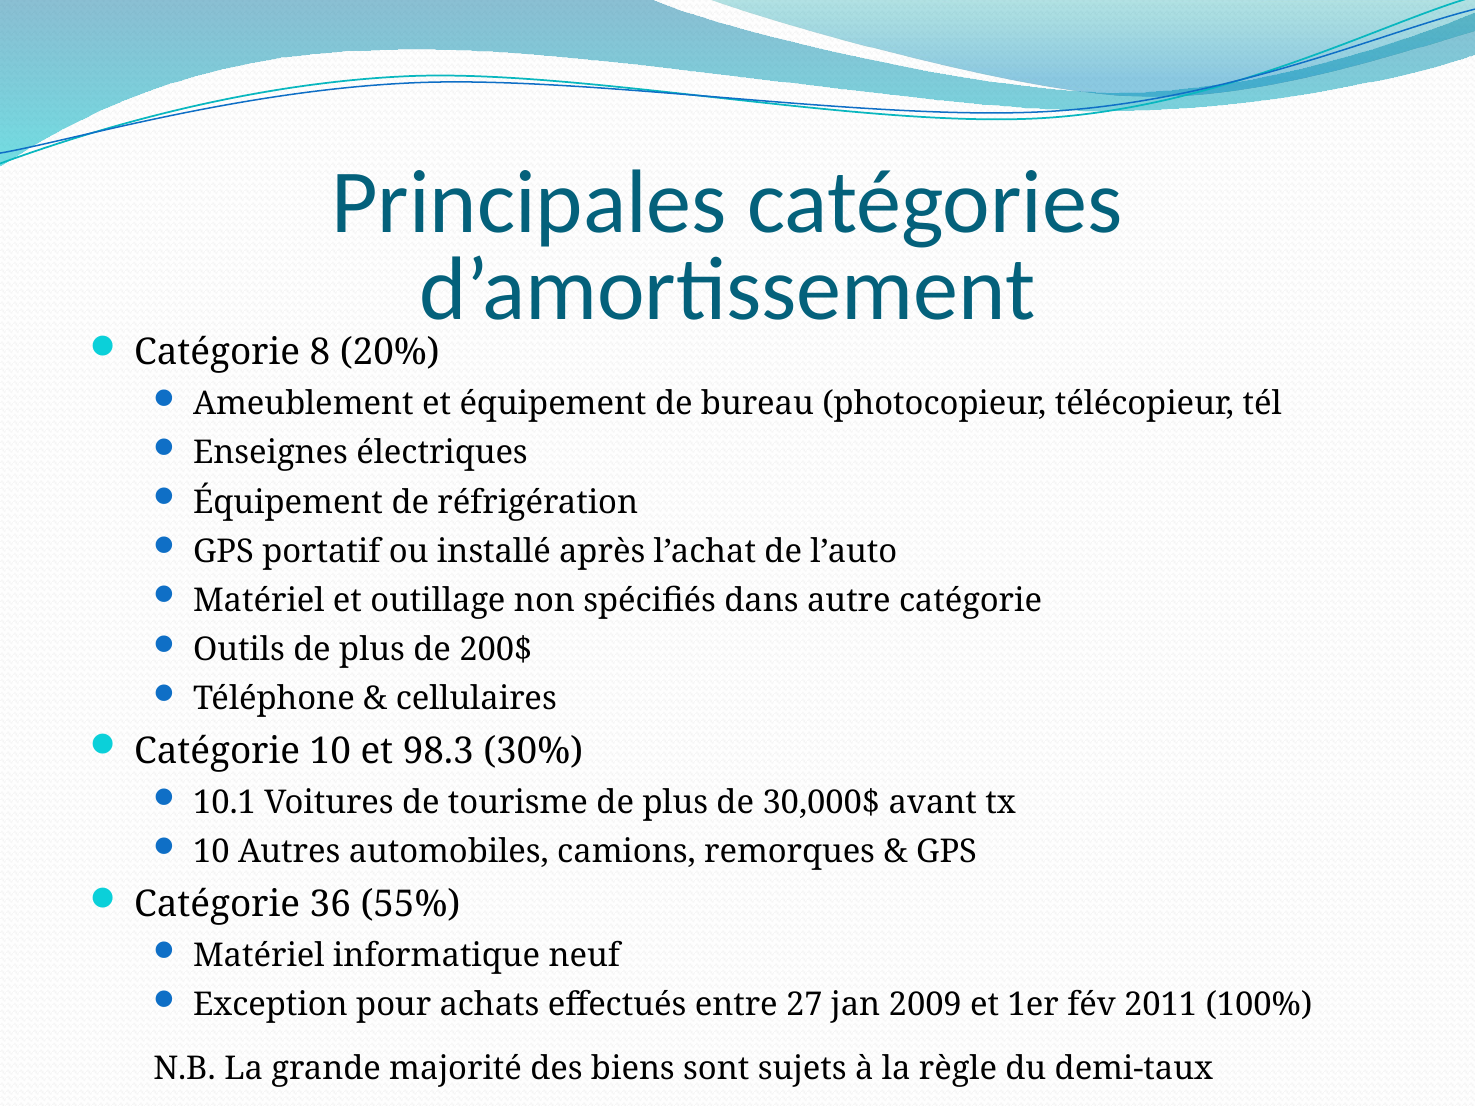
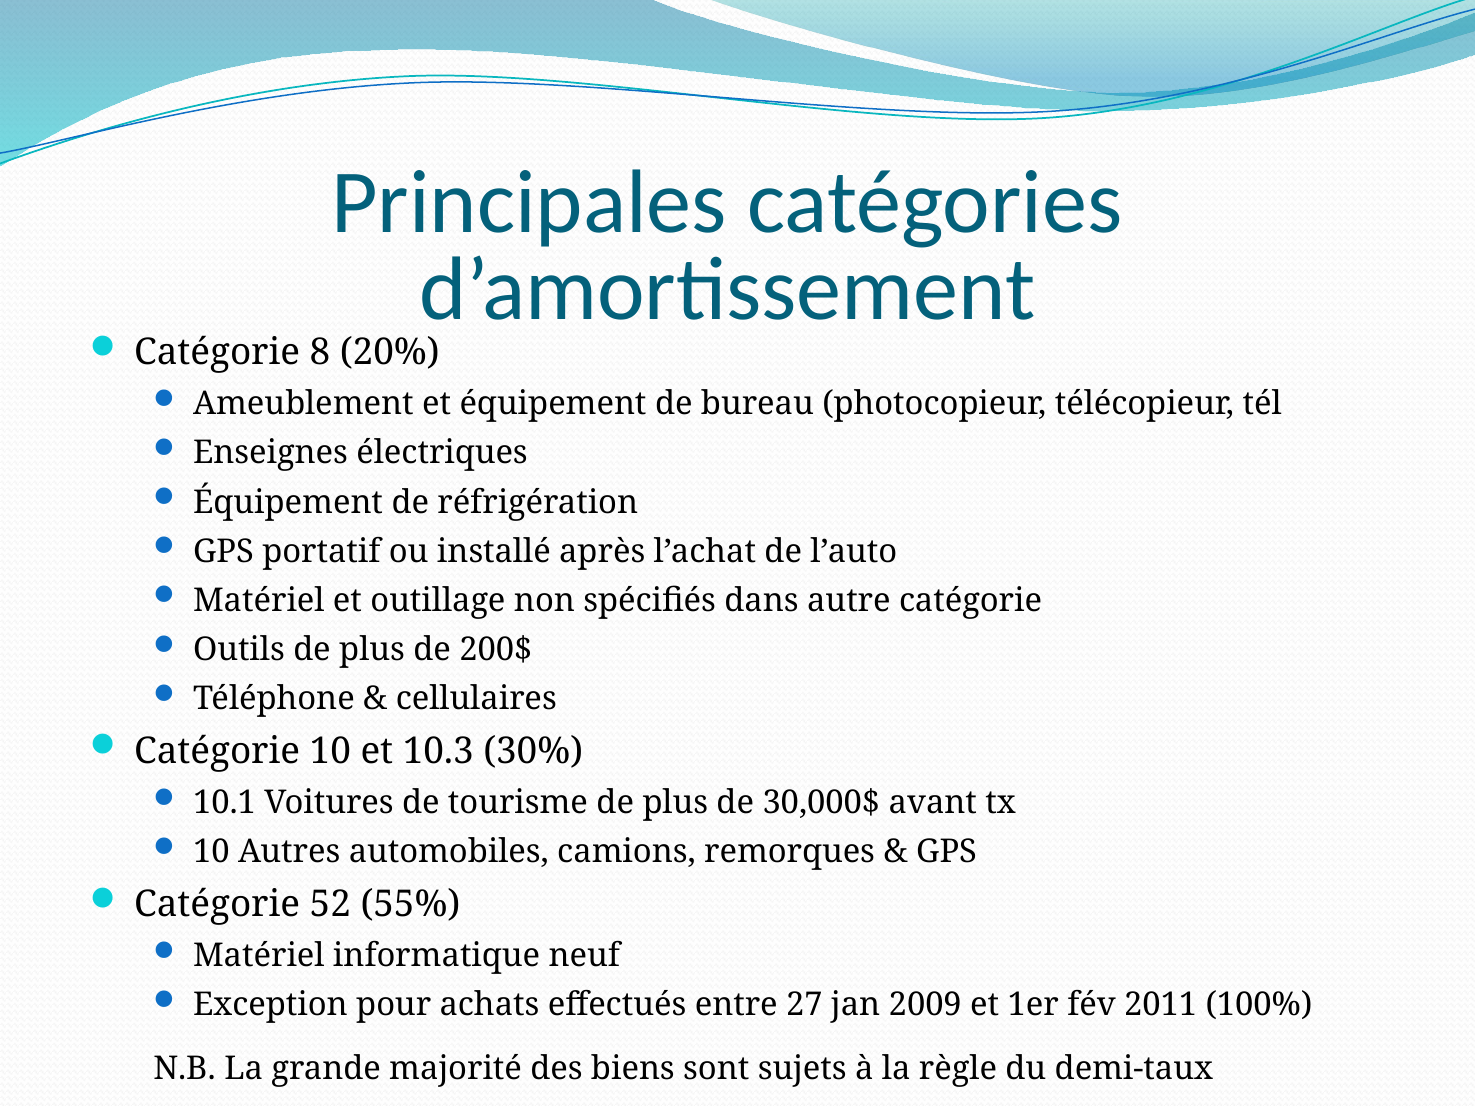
98.3: 98.3 -> 10.3
36: 36 -> 52
